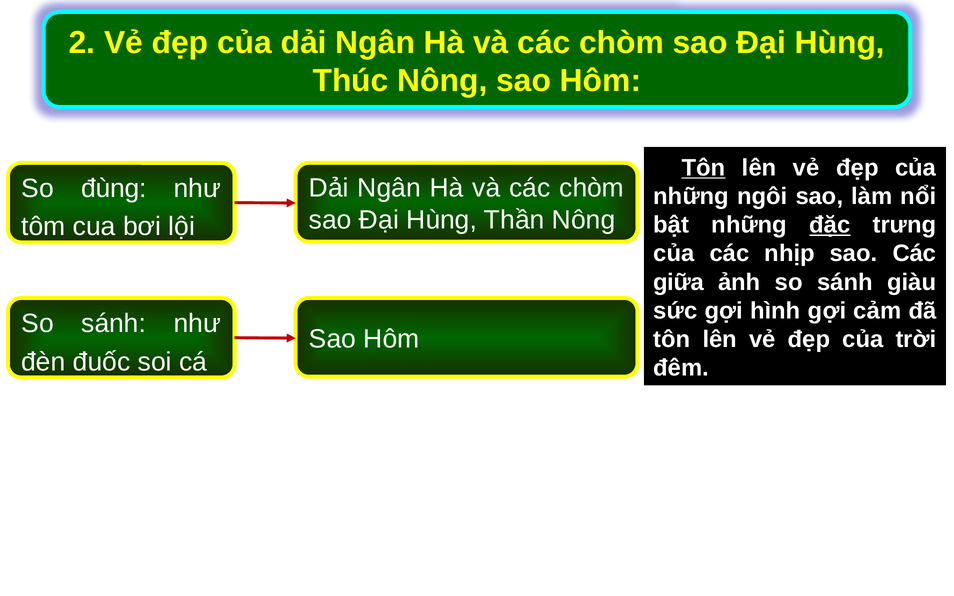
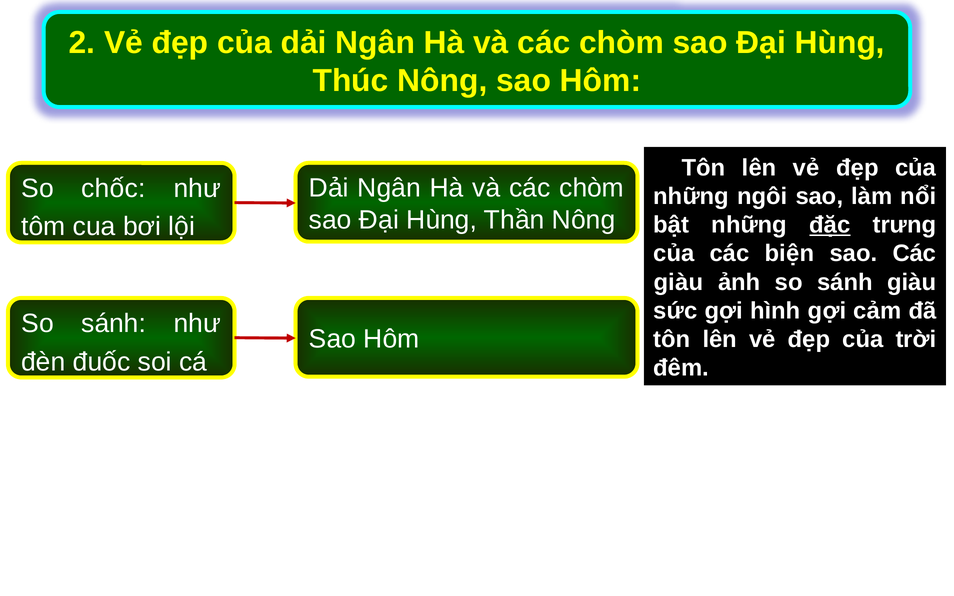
Tôn at (704, 168) underline: present -> none
đùng: đùng -> chốc
nhịp: nhịp -> biện
giữa at (679, 282): giữa -> giàu
